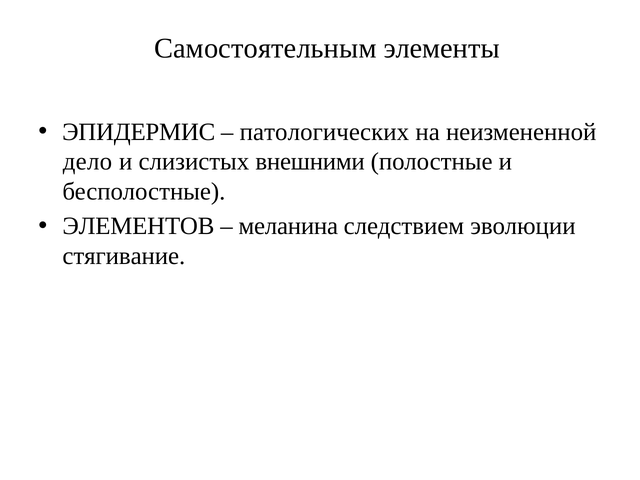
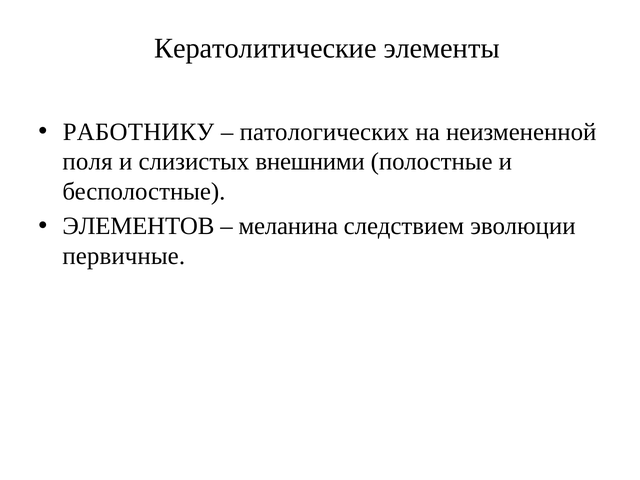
Самостоятельным: Самостоятельным -> Кератолитические
ЭПИДЕРМИС: ЭПИДЕРМИС -> РАБОТНИКУ
дело: дело -> поля
стягивание: стягивание -> первичные
